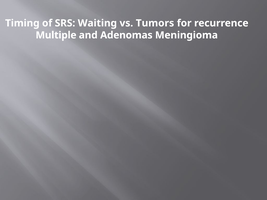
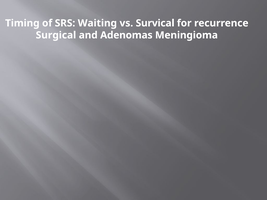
Tumors: Tumors -> Survical
Multiple: Multiple -> Surgical
